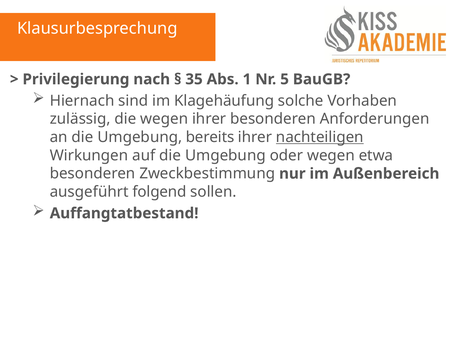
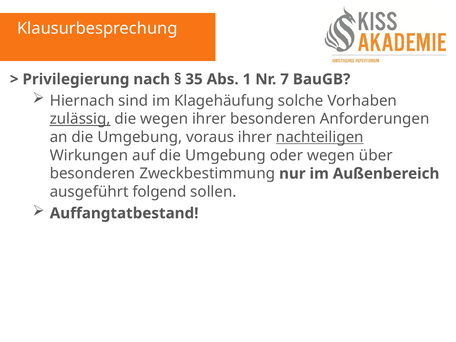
5: 5 -> 7
zulässig underline: none -> present
bereits: bereits -> voraus
etwa: etwa -> über
